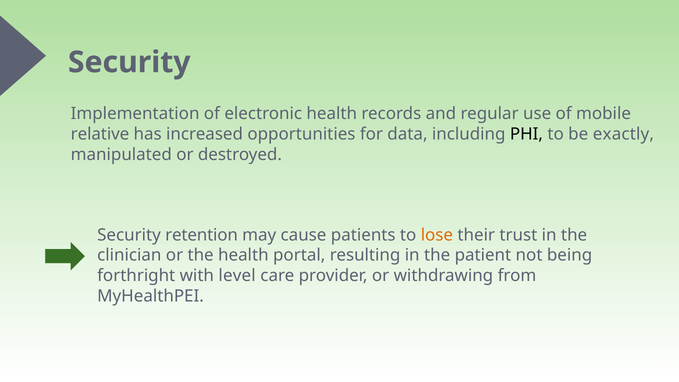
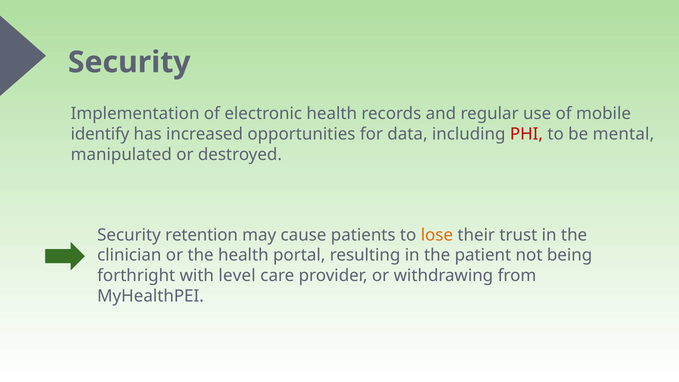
relative: relative -> identify
PHI colour: black -> red
exactly: exactly -> mental
